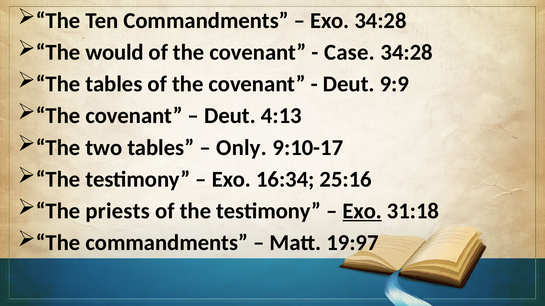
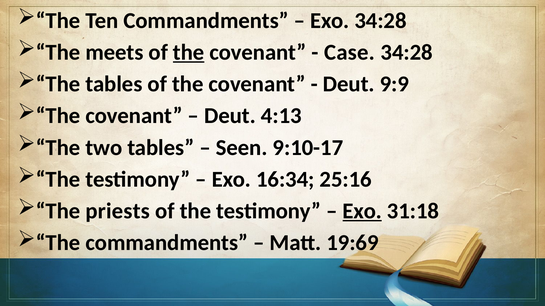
would: would -> meets
the at (189, 52) underline: none -> present
Only: Only -> Seen
19:97: 19:97 -> 19:69
